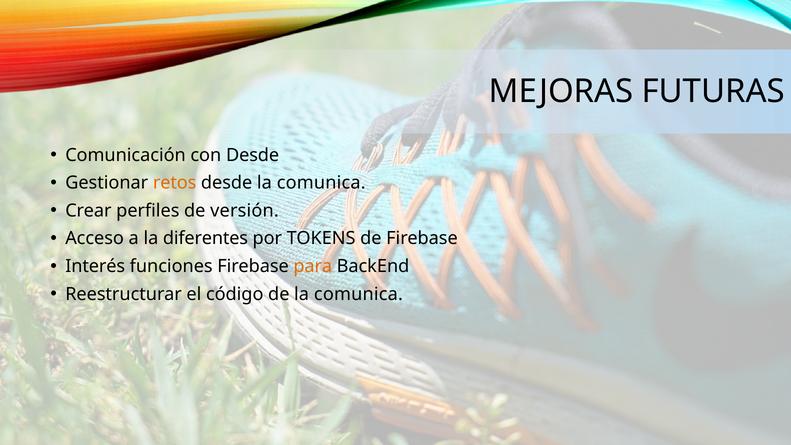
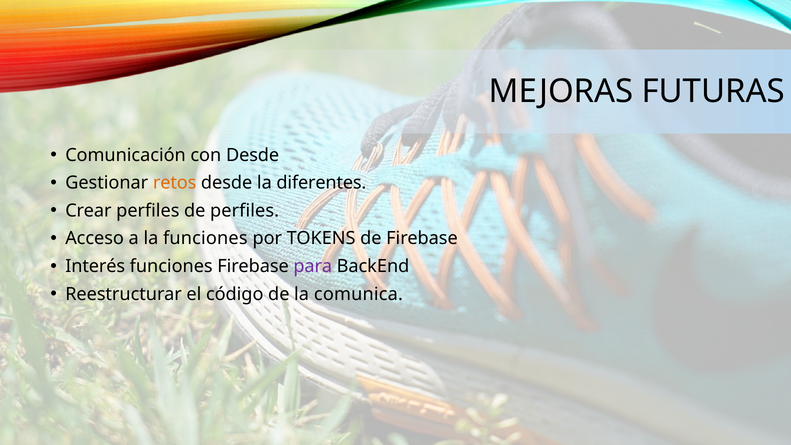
desde la comunica: comunica -> diferentes
de versión: versión -> perfiles
la diferentes: diferentes -> funciones
para colour: orange -> purple
